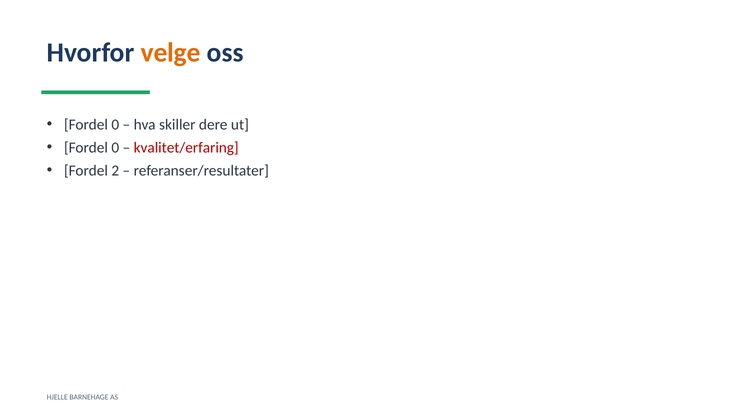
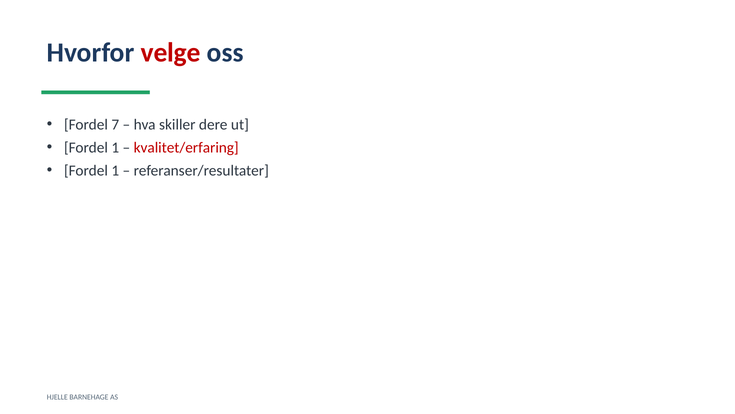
velge colour: orange -> red
0 at (115, 124): 0 -> 7
0 at (115, 147): 0 -> 1
2 at (115, 170): 2 -> 1
